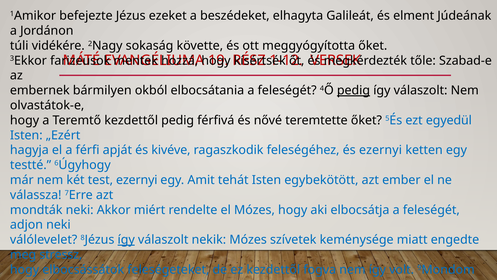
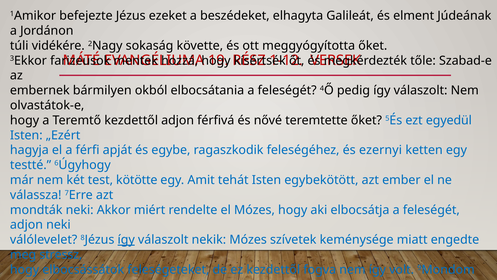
pedig at (353, 90) underline: present -> none
kezdettől pedig: pedig -> adjon
és kivéve: kivéve -> egybe
test ezernyi: ezernyi -> kötötte
